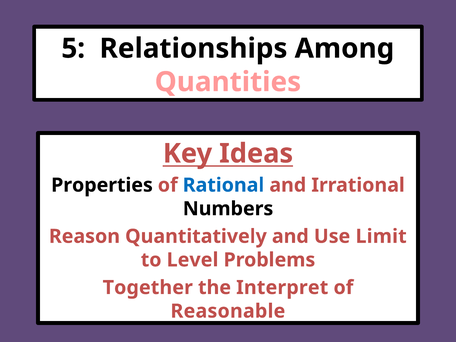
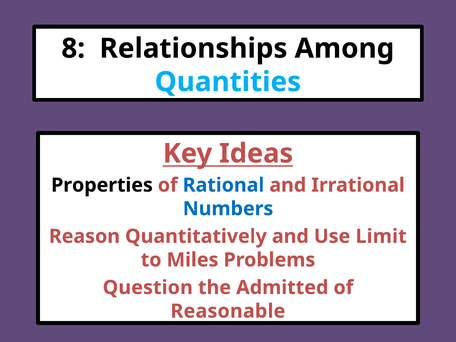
5: 5 -> 8
Quantities colour: pink -> light blue
Numbers colour: black -> blue
Level: Level -> Miles
Together: Together -> Question
Interpret: Interpret -> Admitted
